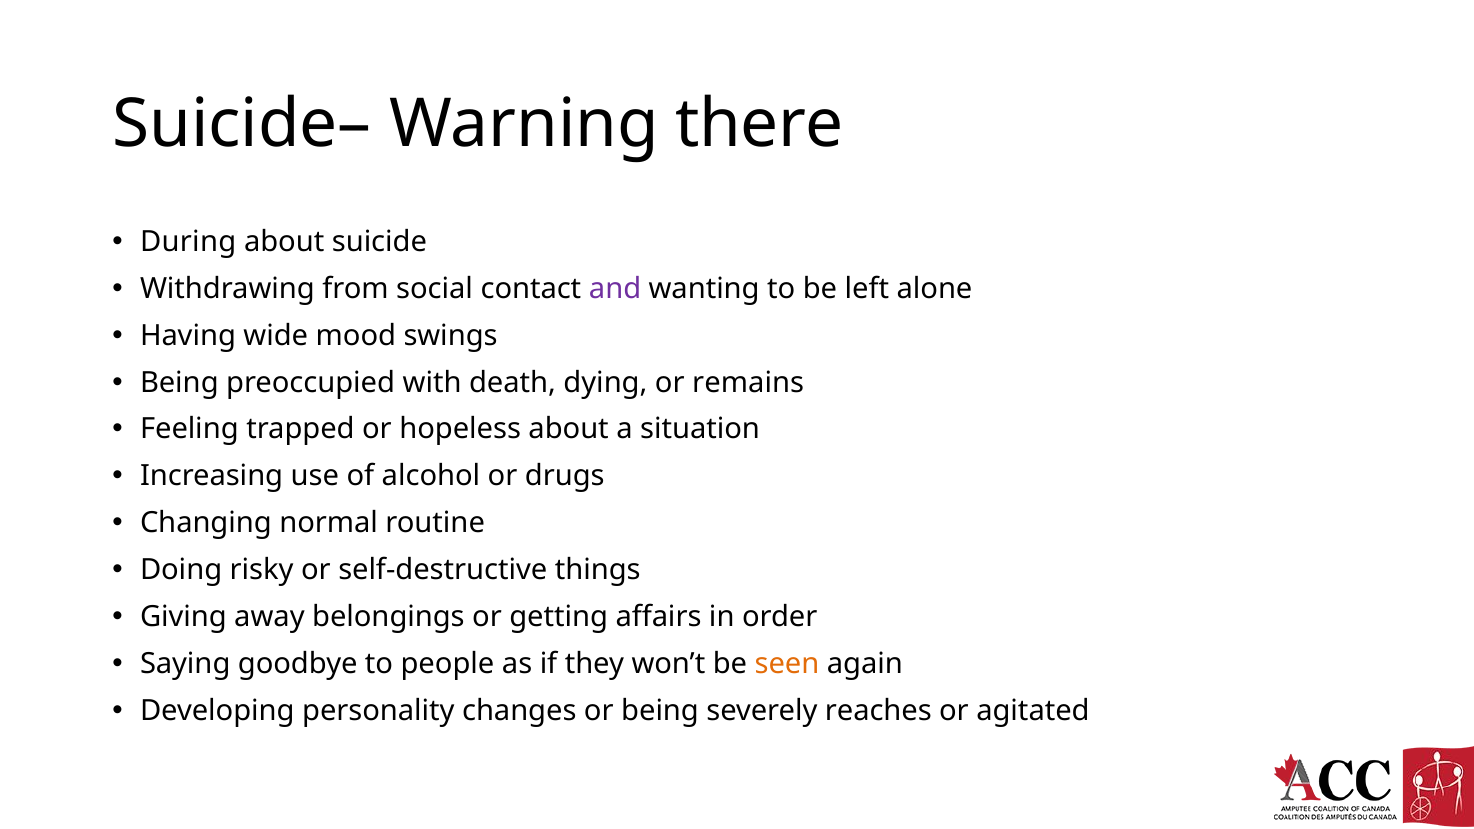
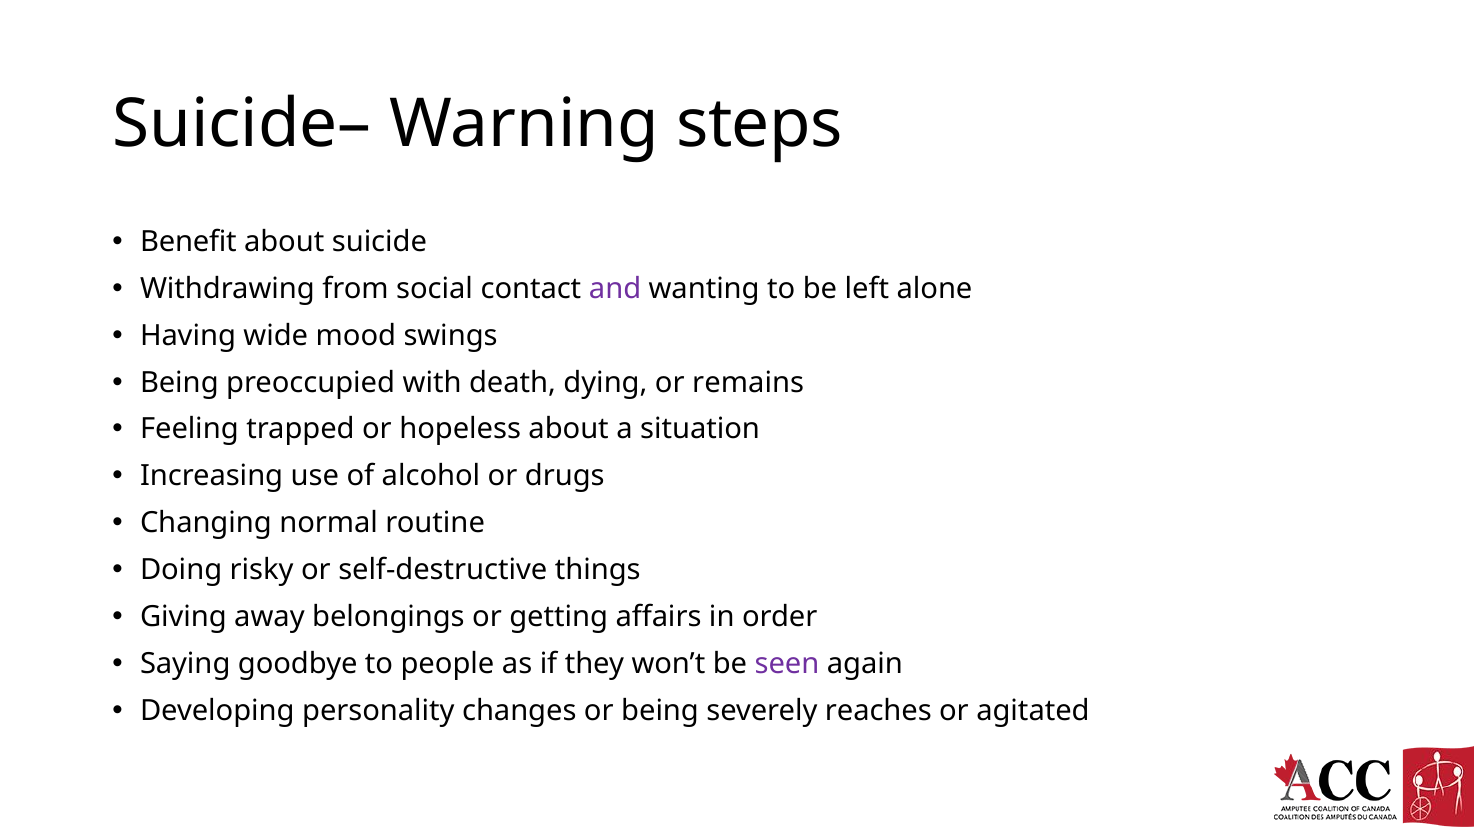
there: there -> steps
During: During -> Benefit
seen colour: orange -> purple
